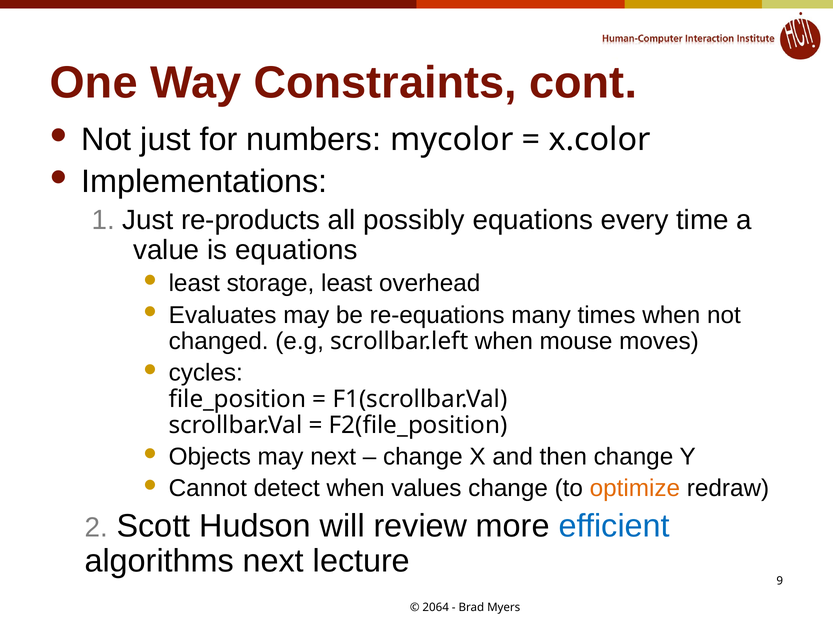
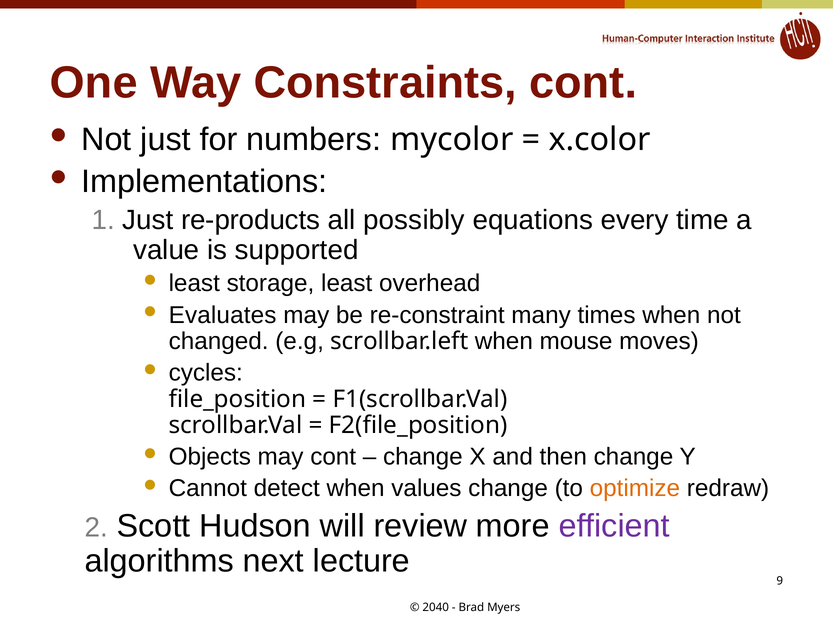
is equations: equations -> supported
re-equations: re-equations -> re-constraint
may next: next -> cont
efficient colour: blue -> purple
2064: 2064 -> 2040
